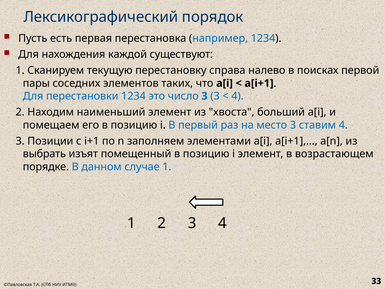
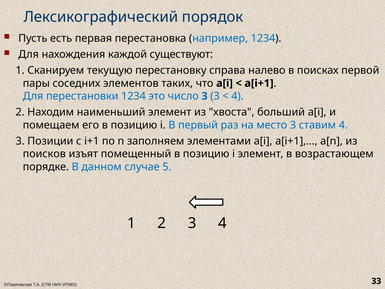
выбрать: выбрать -> поисков
случае 1: 1 -> 5
